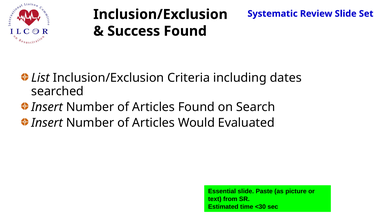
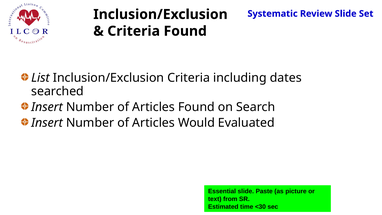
Success at (134, 31): Success -> Criteria
